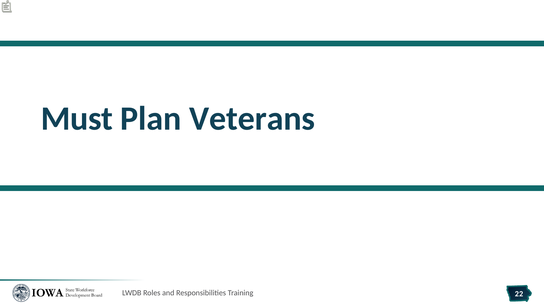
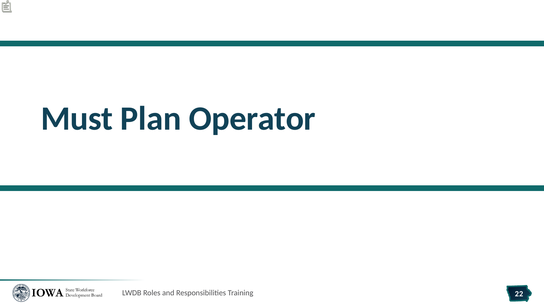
Veterans: Veterans -> Operator
